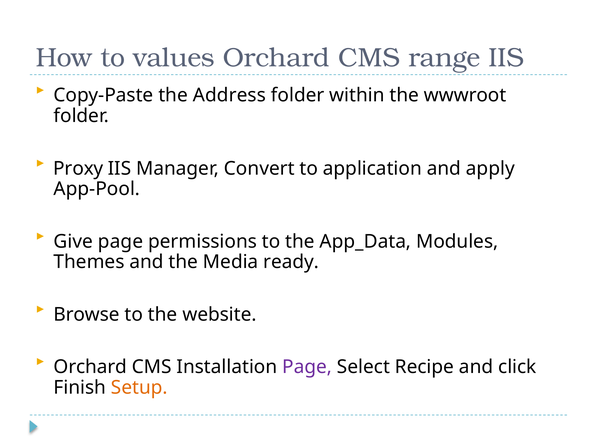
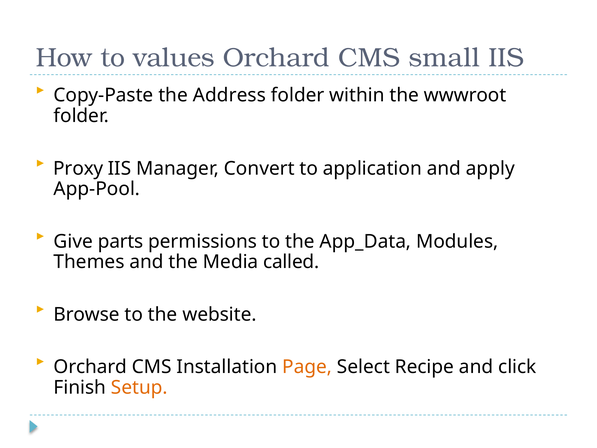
range: range -> small
Give page: page -> parts
ready: ready -> called
Page at (307, 367) colour: purple -> orange
